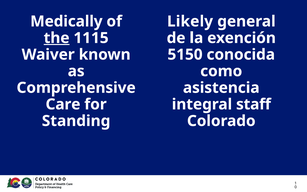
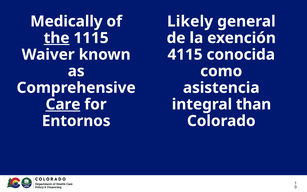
5150: 5150 -> 4115
Care underline: none -> present
staff: staff -> than
Standing: Standing -> Entornos
